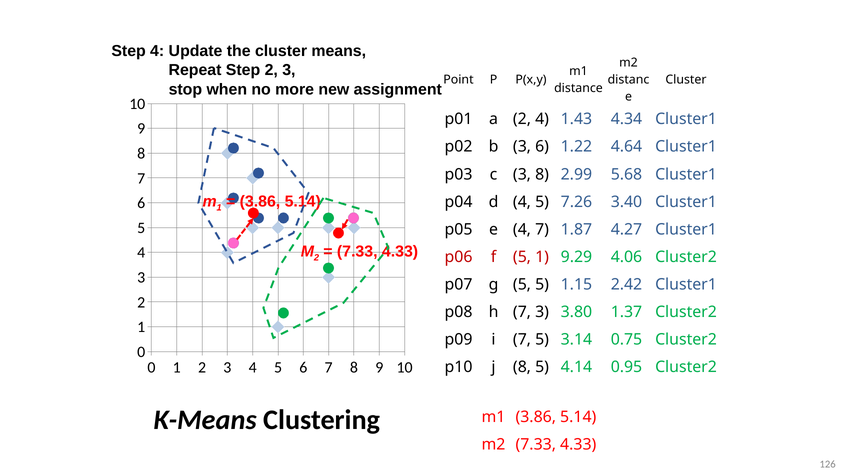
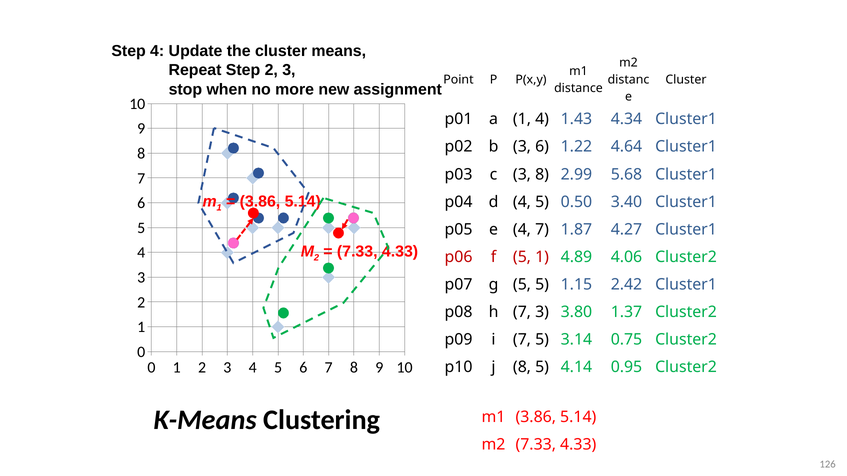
a 2: 2 -> 1
7.26: 7.26 -> 0.50
9.29: 9.29 -> 4.89
